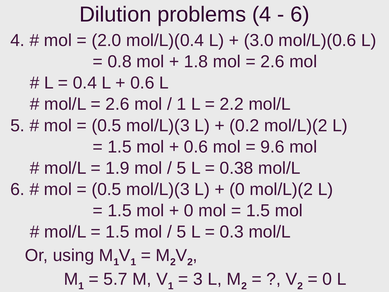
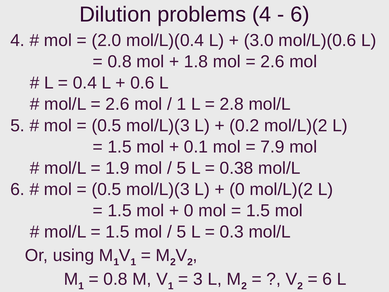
2.2: 2.2 -> 2.8
0.6 at (196, 147): 0.6 -> 0.1
9.6: 9.6 -> 7.9
5.7 at (115, 279): 5.7 -> 0.8
0 at (327, 279): 0 -> 6
